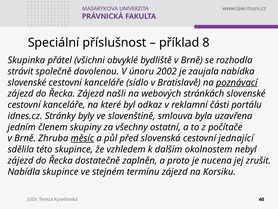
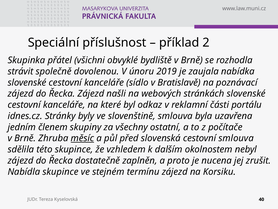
8: 8 -> 2
2002: 2002 -> 2019
poznávací underline: present -> none
cestovní jednající: jednající -> smlouva
